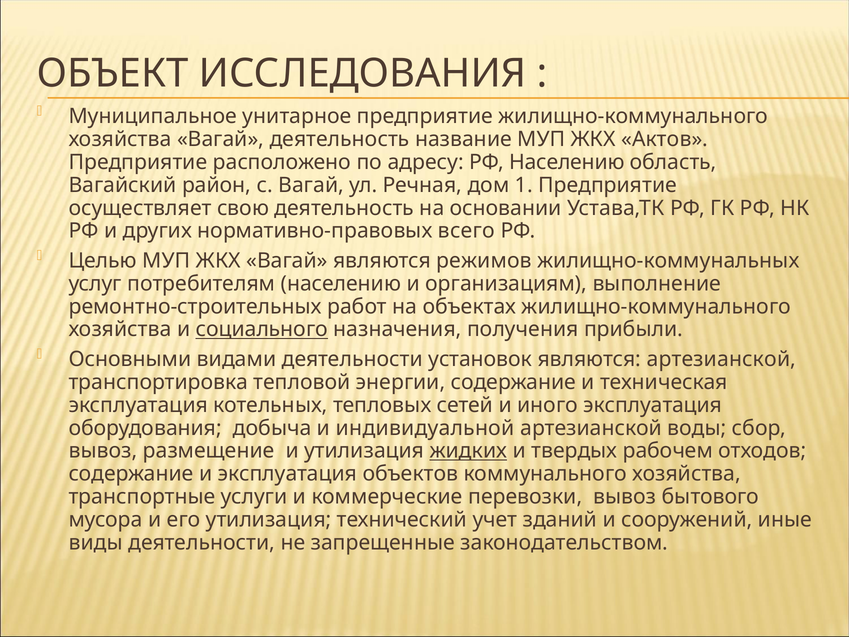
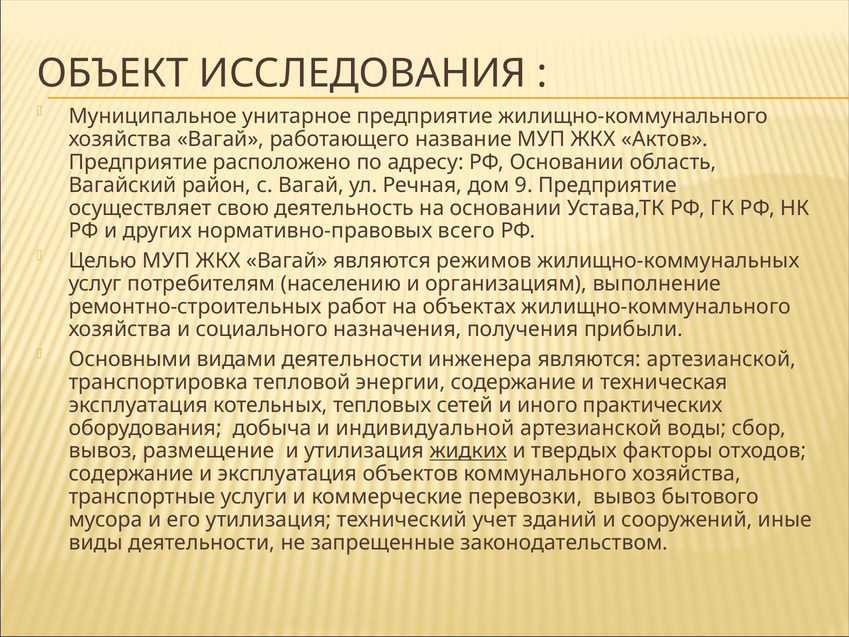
Вагай деятельность: деятельность -> работающего
РФ Населению: Населению -> Основании
1: 1 -> 9
социального underline: present -> none
установок: установок -> инженера
иного эксплуатация: эксплуатация -> практических
рабочем: рабочем -> факторы
